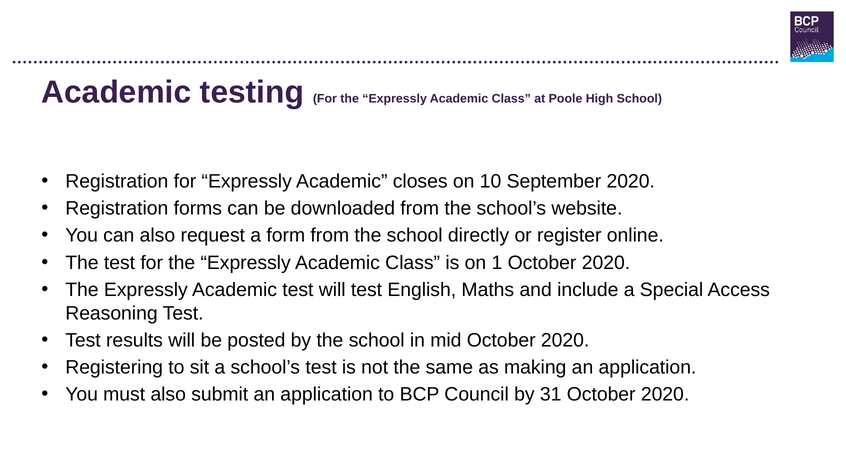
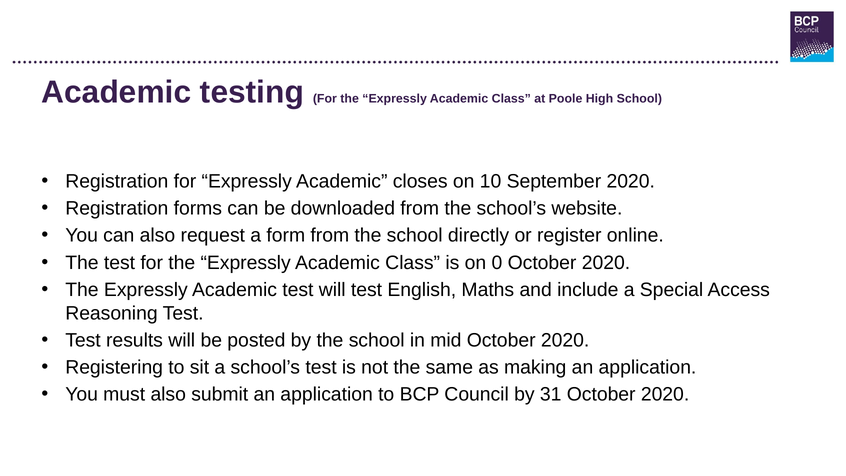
1: 1 -> 0
